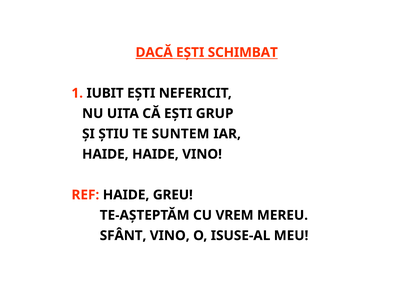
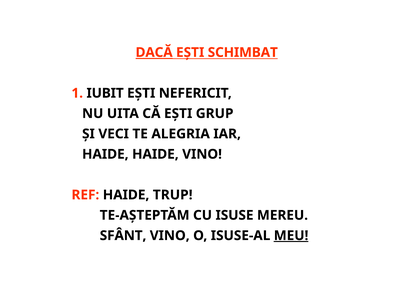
ŞTIU: ŞTIU -> VECI
SUNTEM: SUNTEM -> ALEGRIA
GREU: GREU -> TRUP
VREM: VREM -> ISUSE
MEU underline: none -> present
